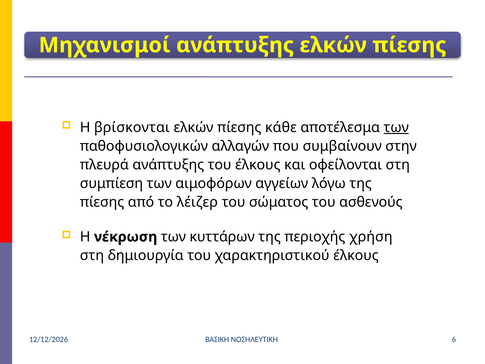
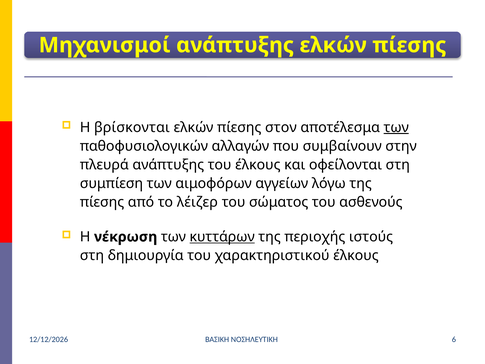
κάθε: κάθε -> στον
κυττάρων underline: none -> present
χρήση: χρήση -> ιστούς
